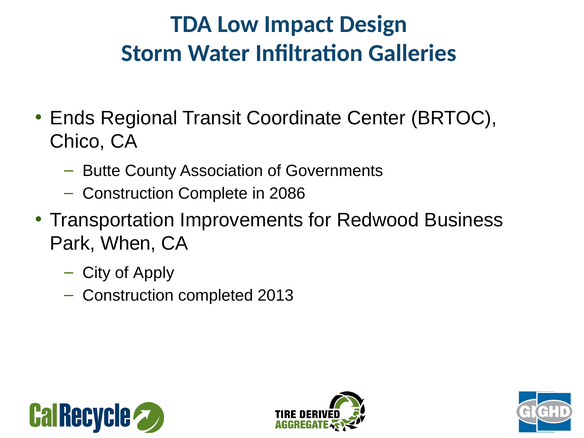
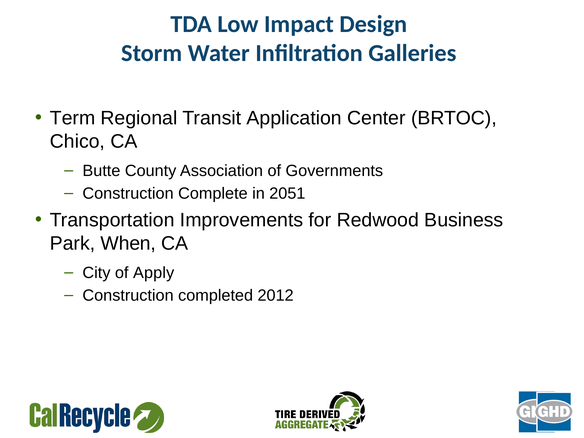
Ends: Ends -> Term
Coordinate: Coordinate -> Application
2086: 2086 -> 2051
2013: 2013 -> 2012
